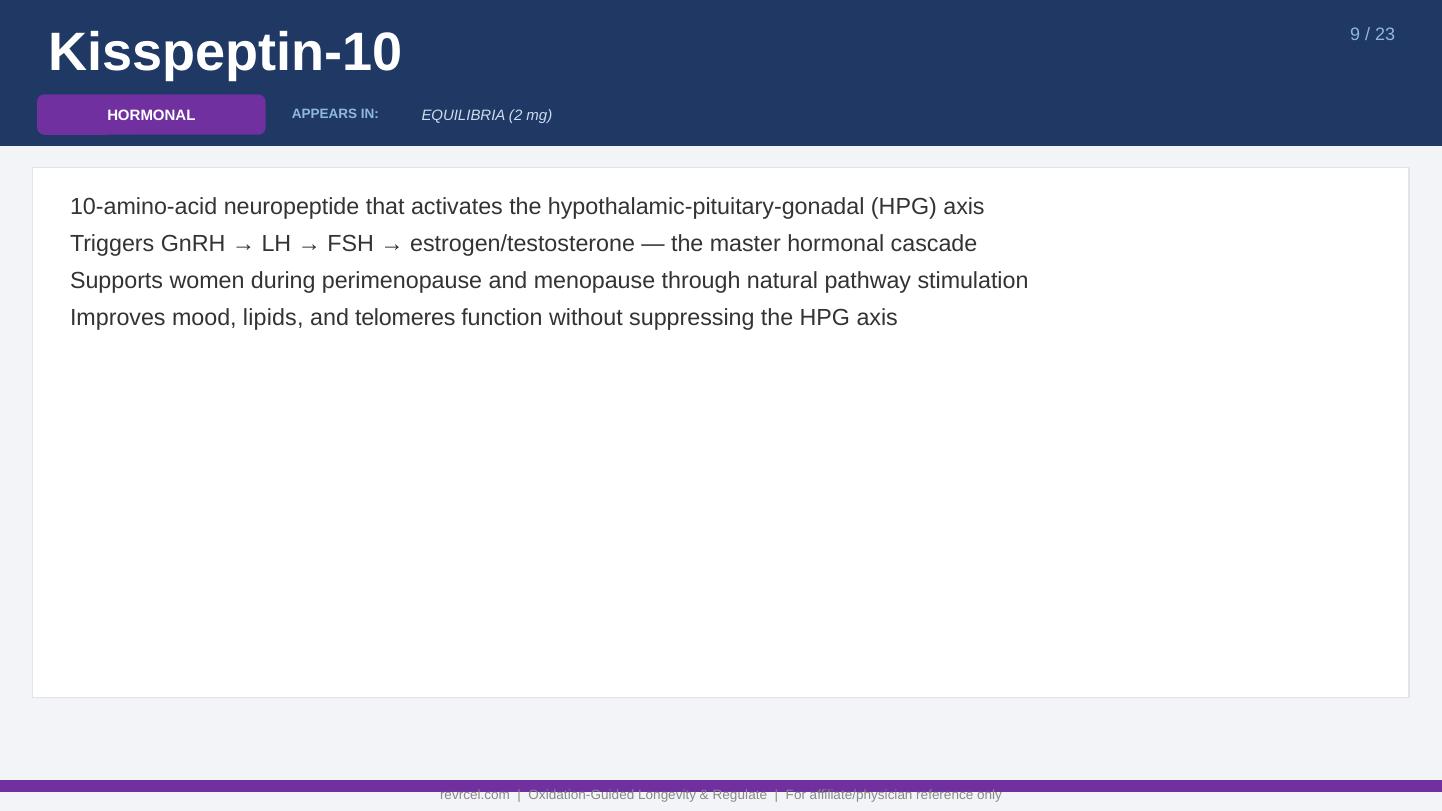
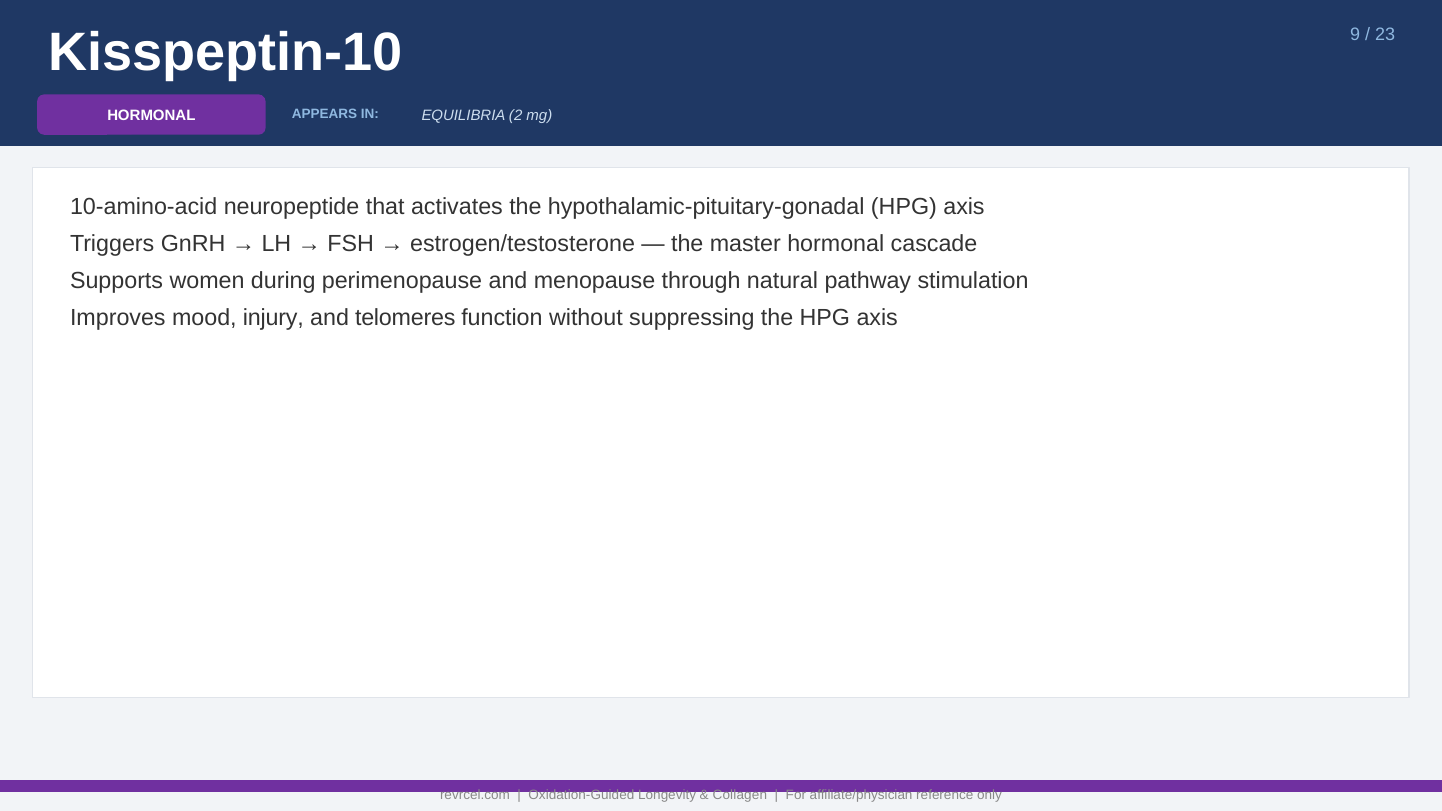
lipids: lipids -> injury
Regulate: Regulate -> Collagen
